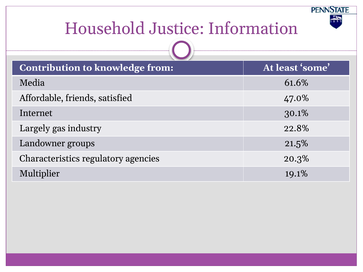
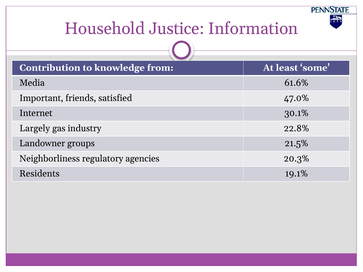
Affordable: Affordable -> Important
Characteristics: Characteristics -> Neighborliness
Multiplier: Multiplier -> Residents
